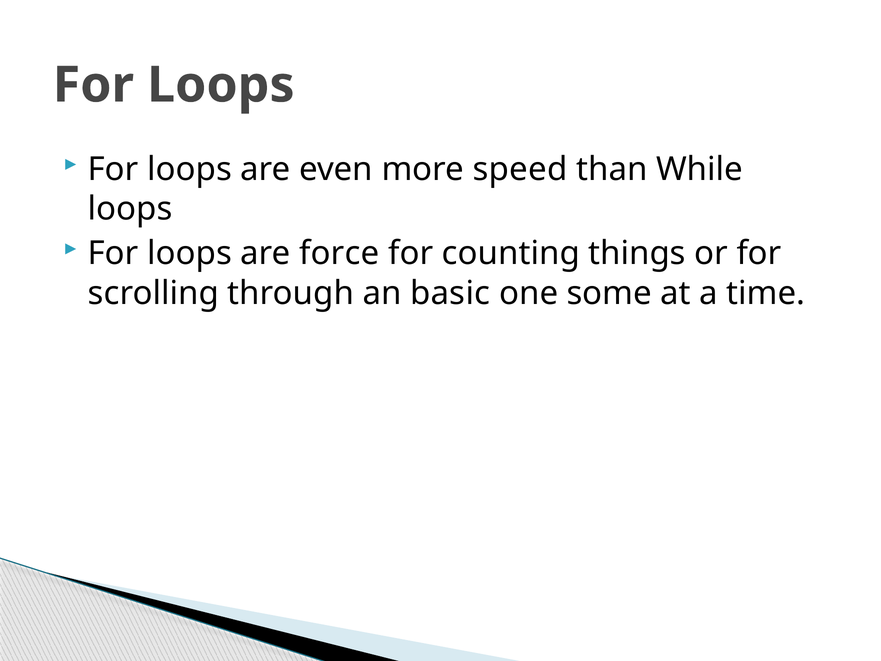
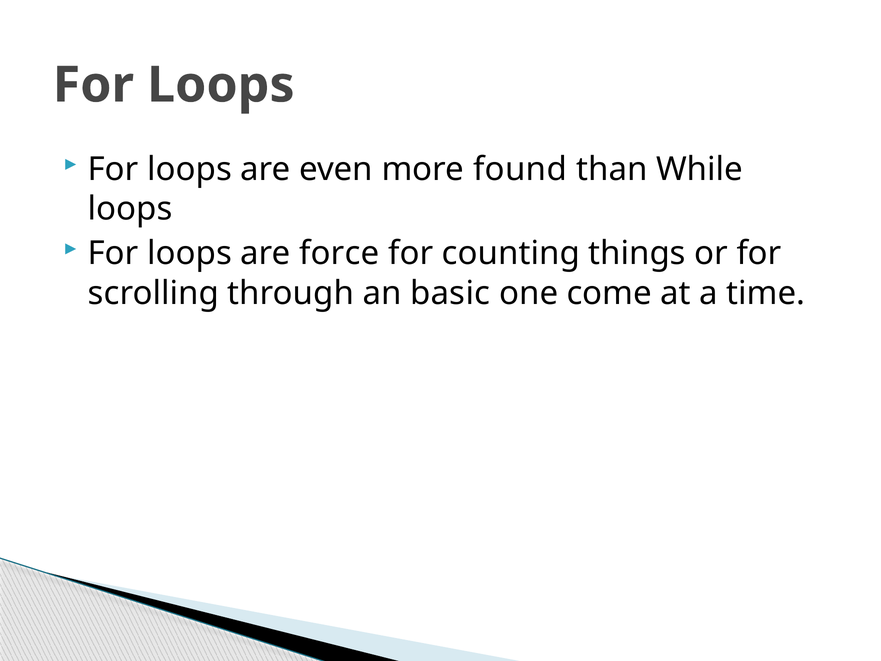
speed: speed -> found
some: some -> come
